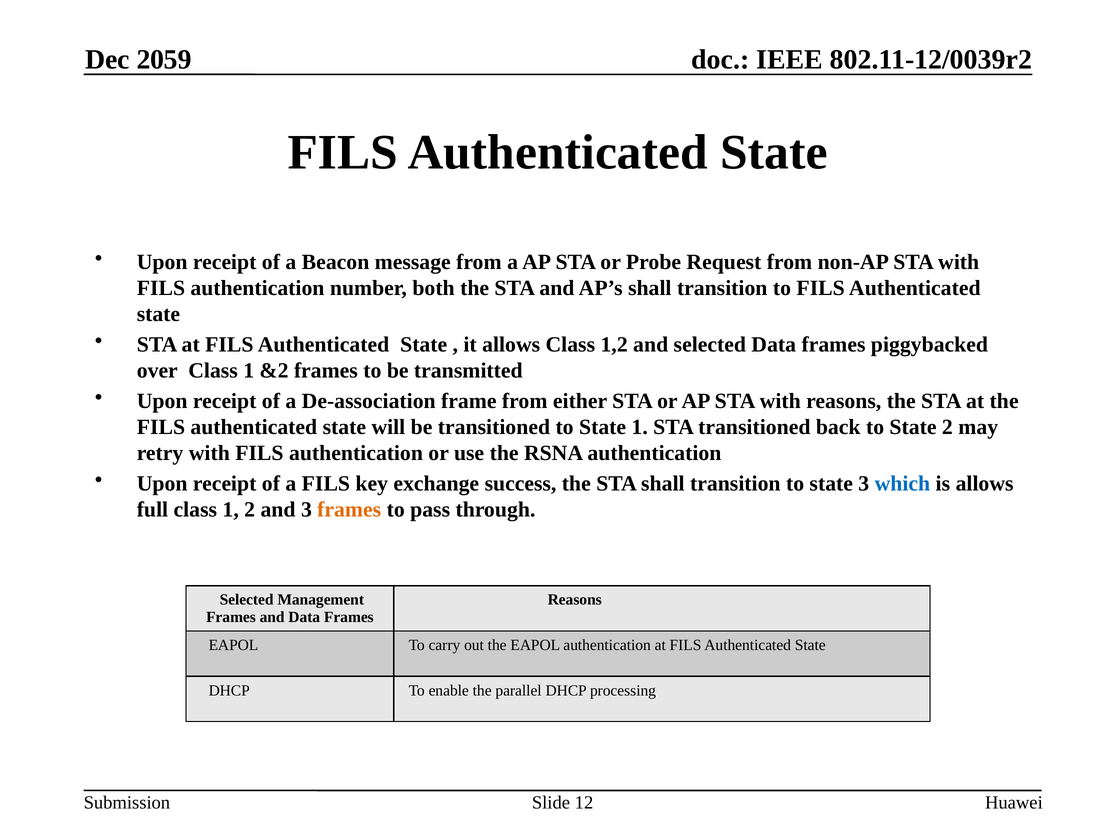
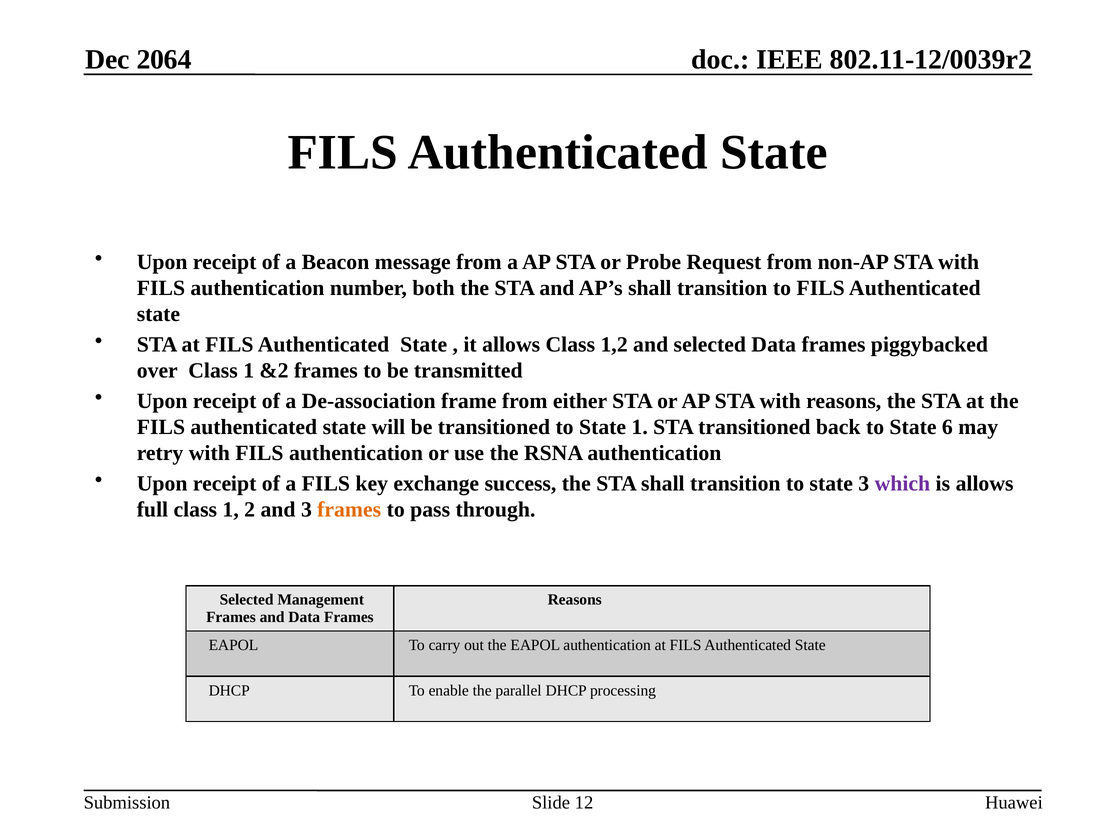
2059: 2059 -> 2064
State 2: 2 -> 6
which colour: blue -> purple
